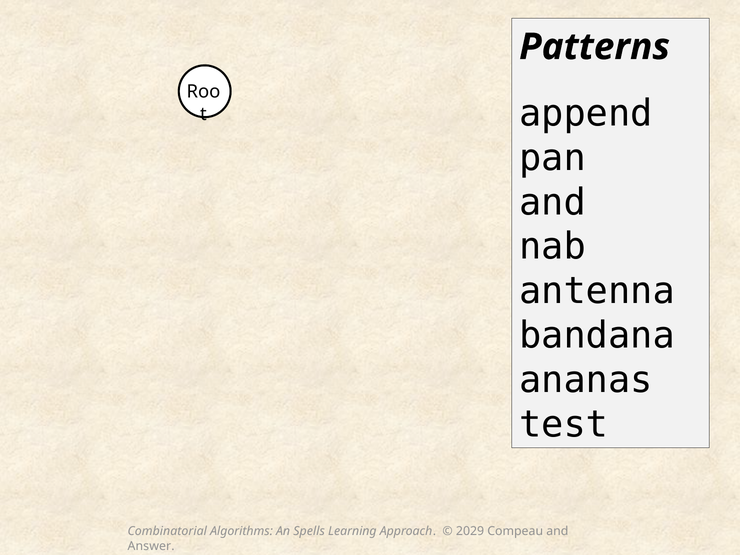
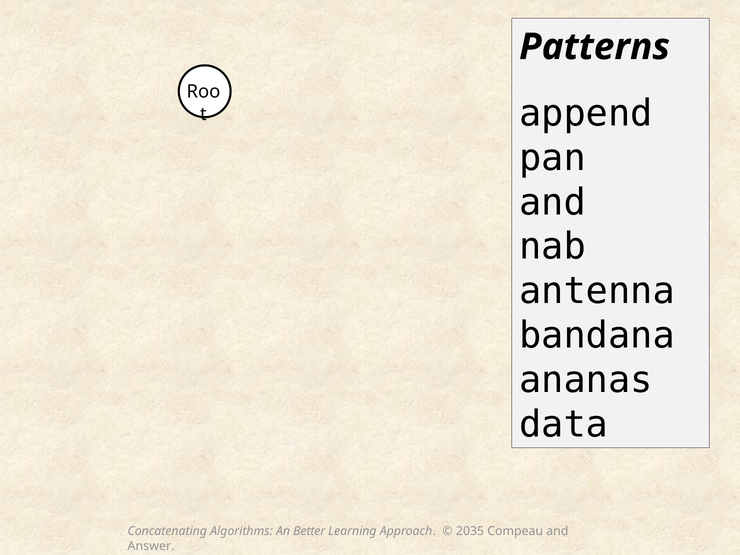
test: test -> data
Combinatorial: Combinatorial -> Concatenating
Spells: Spells -> Better
2029: 2029 -> 2035
